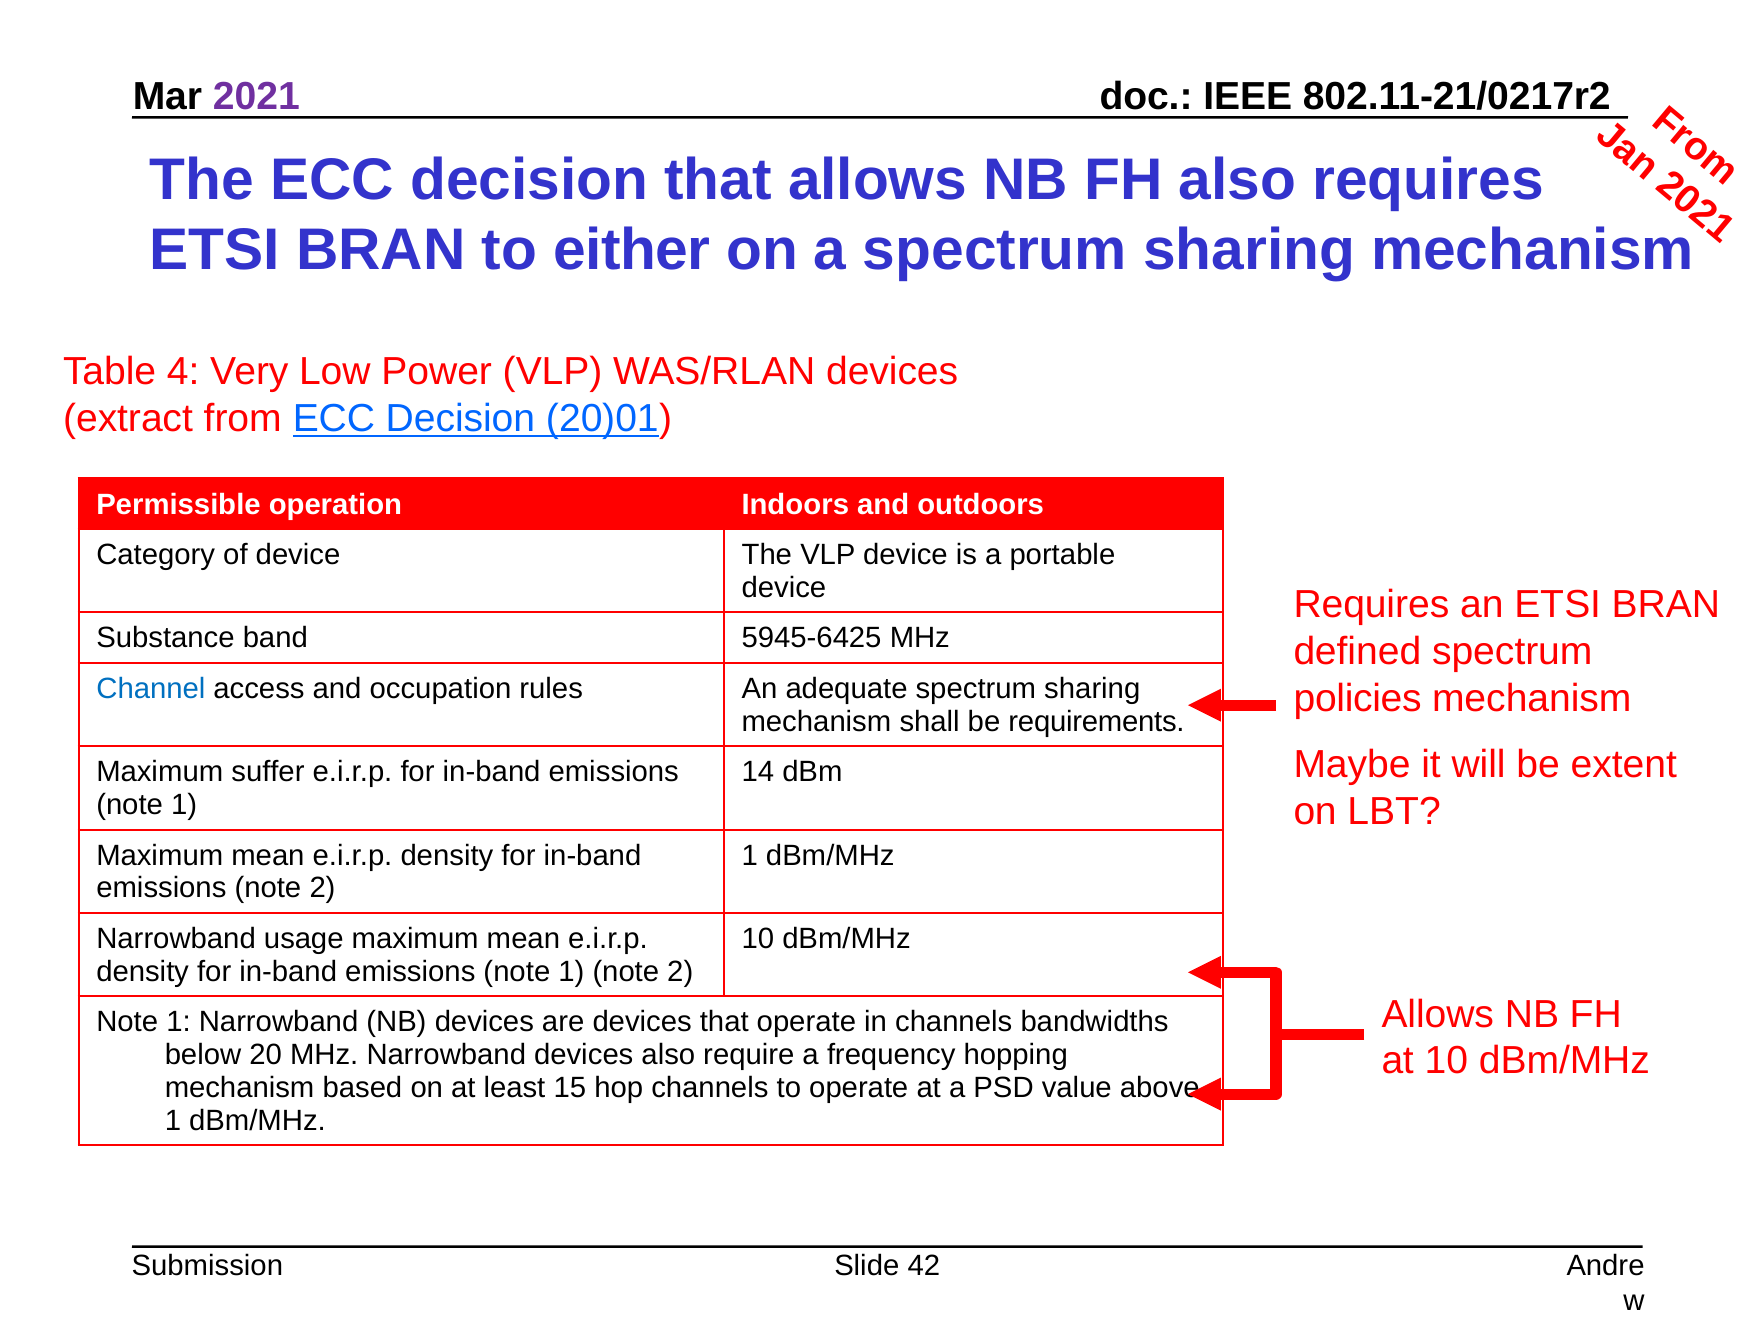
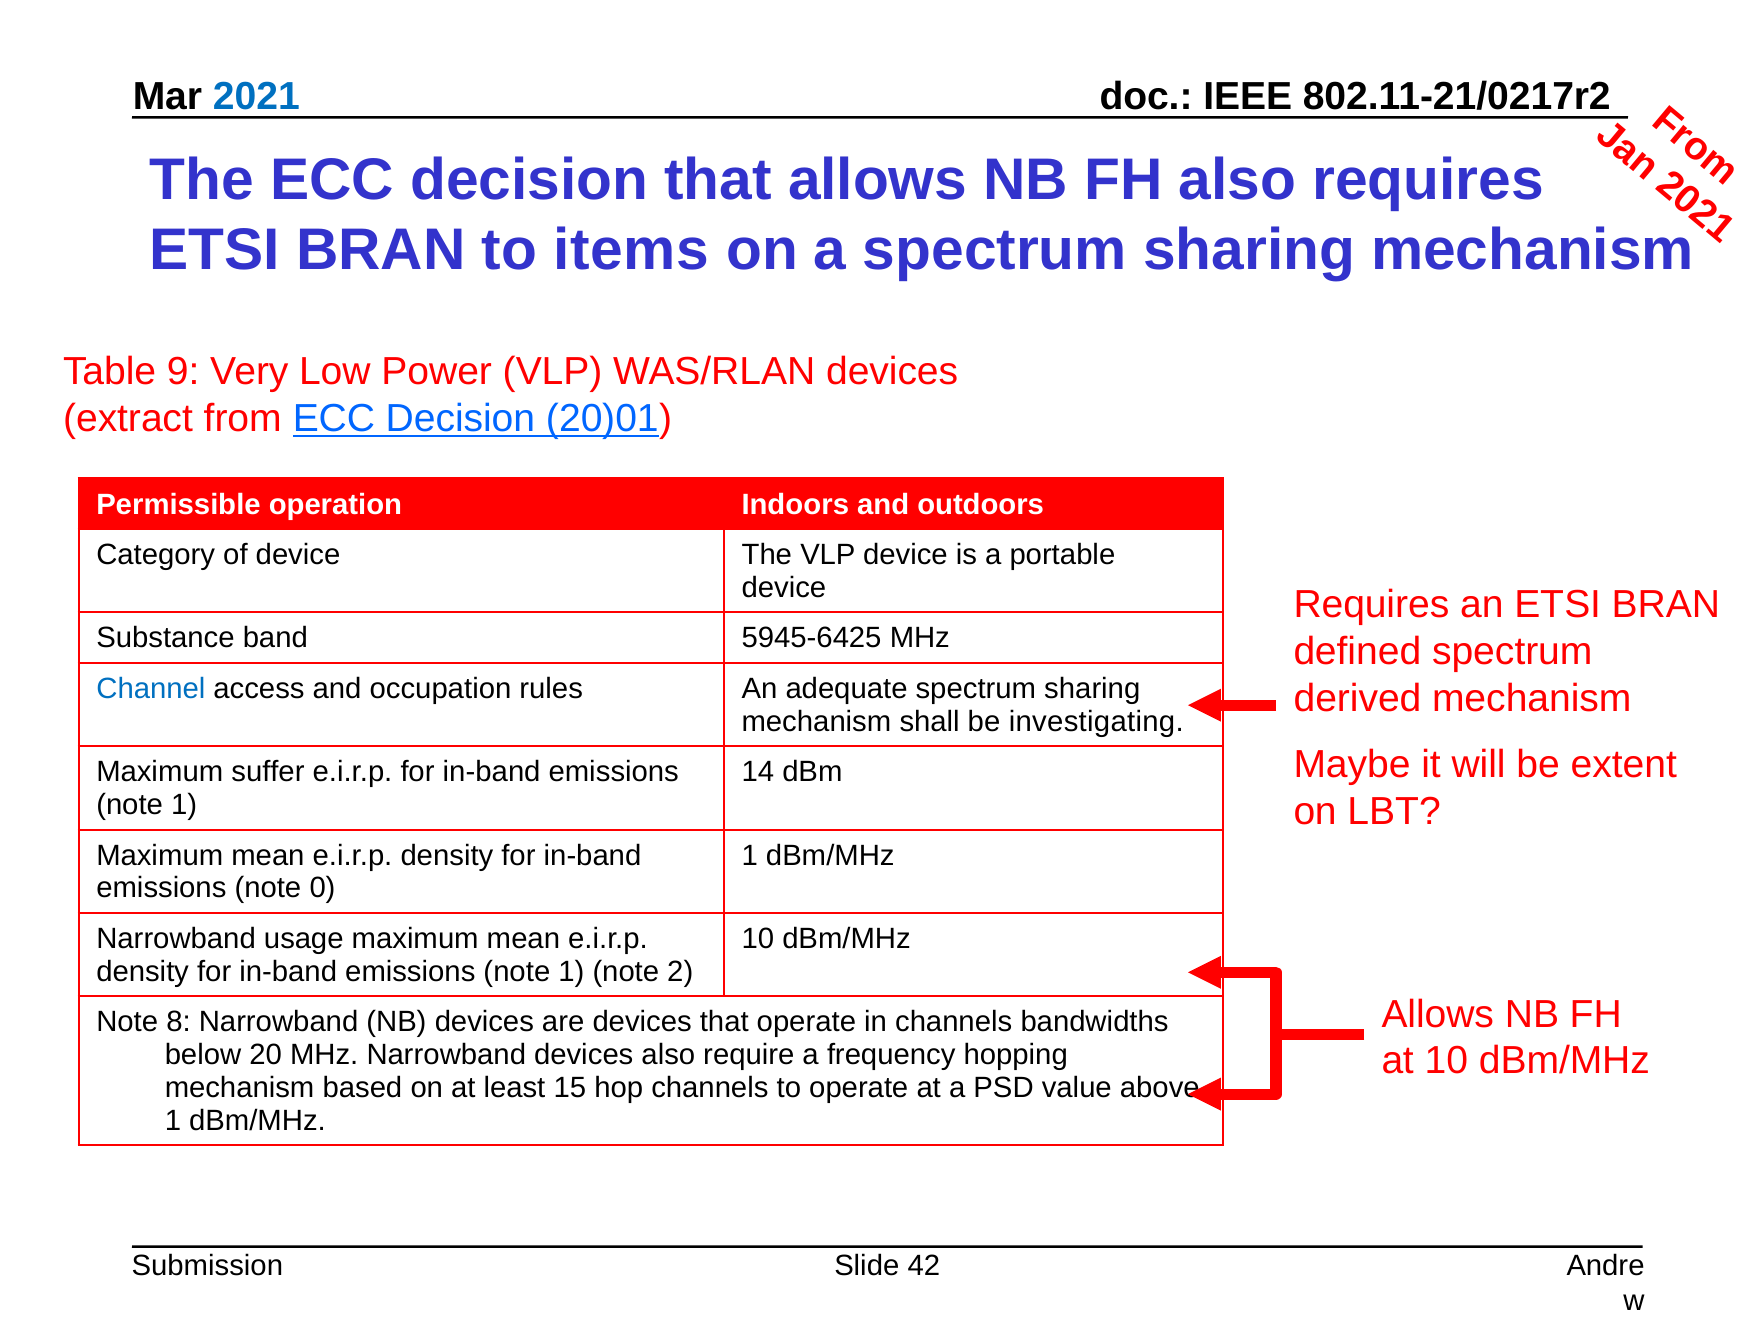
2021 colour: purple -> blue
either: either -> items
4: 4 -> 9
policies: policies -> derived
requirements: requirements -> investigating
emissions note 2: 2 -> 0
1 at (179, 1022): 1 -> 8
